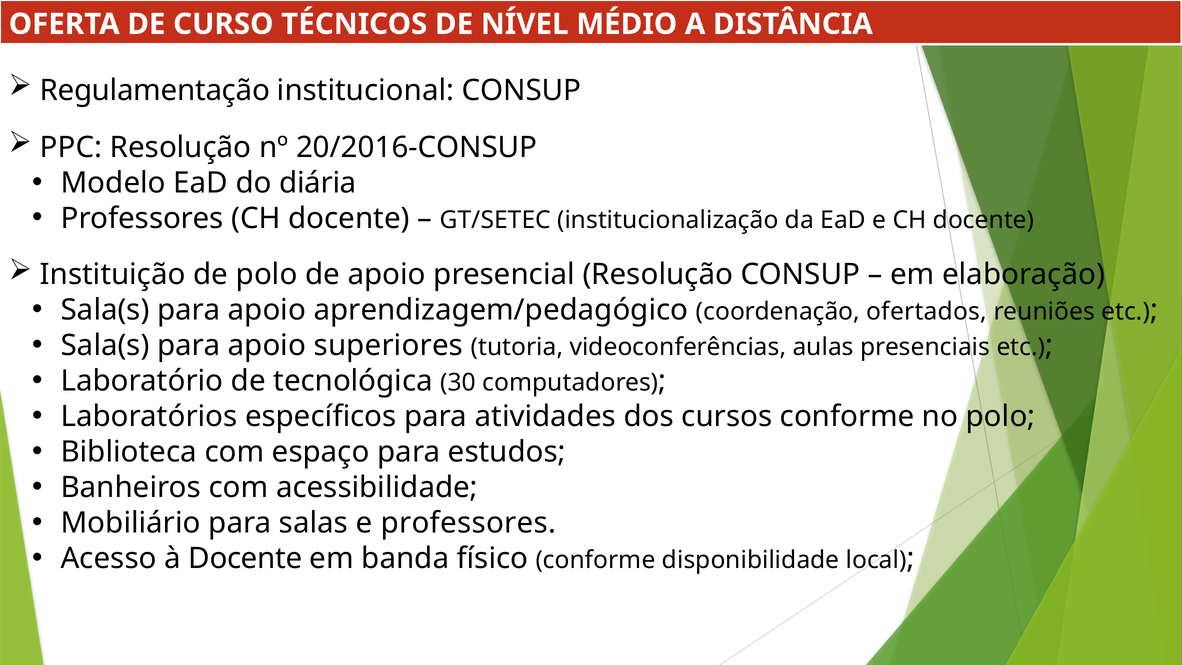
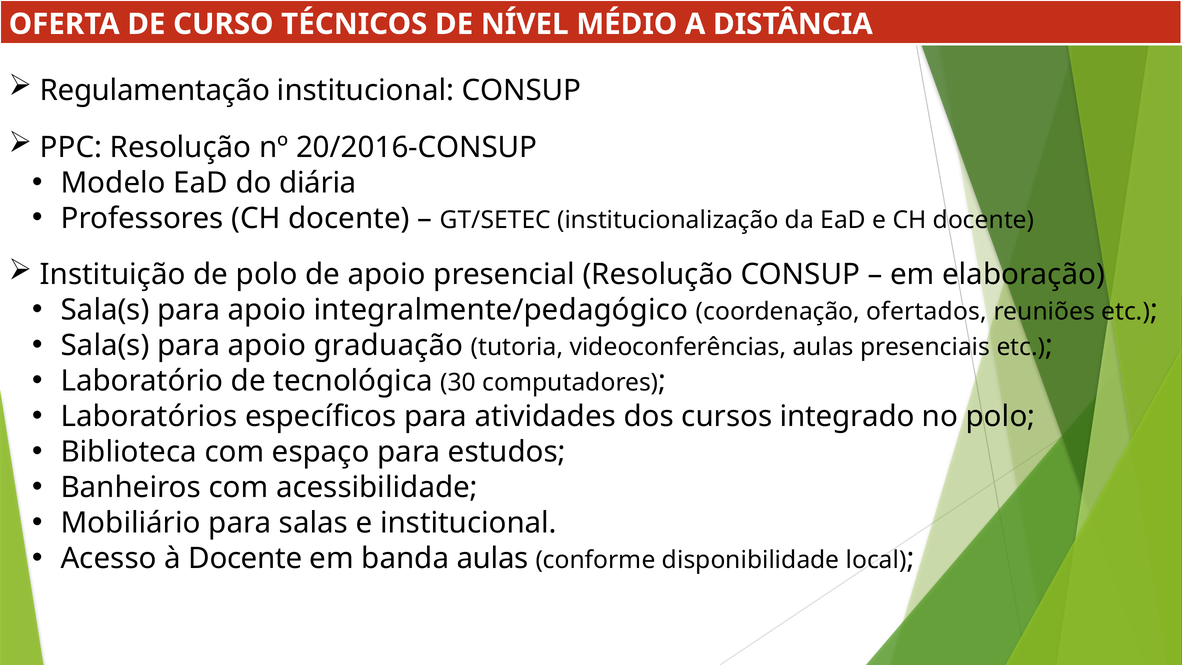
aprendizagem/pedagógico: aprendizagem/pedagógico -> integralmente/pedagógico
superiores: superiores -> graduação
cursos conforme: conforme -> integrado
e professores: professores -> institucional
banda físico: físico -> aulas
